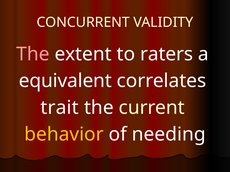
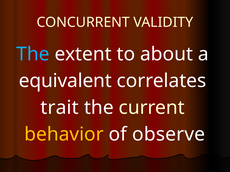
The at (33, 54) colour: pink -> light blue
raters: raters -> about
needing: needing -> observe
